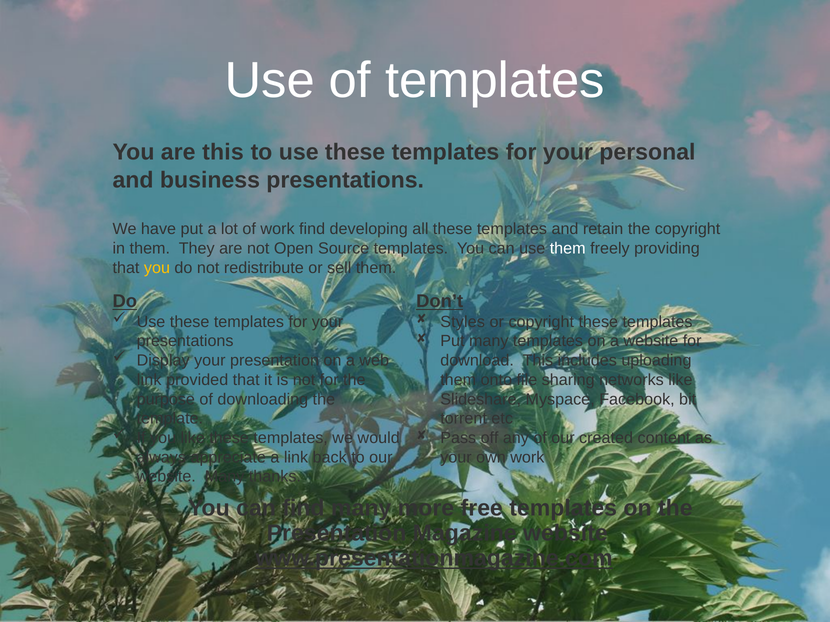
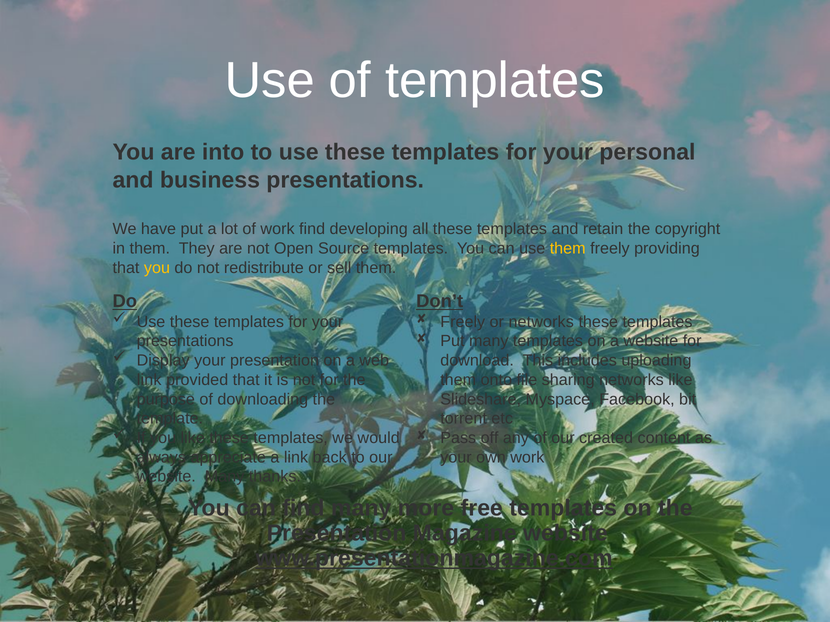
are this: this -> into
them at (568, 249) colour: white -> yellow
Styles at (463, 322): Styles -> Freely
or copyright: copyright -> networks
